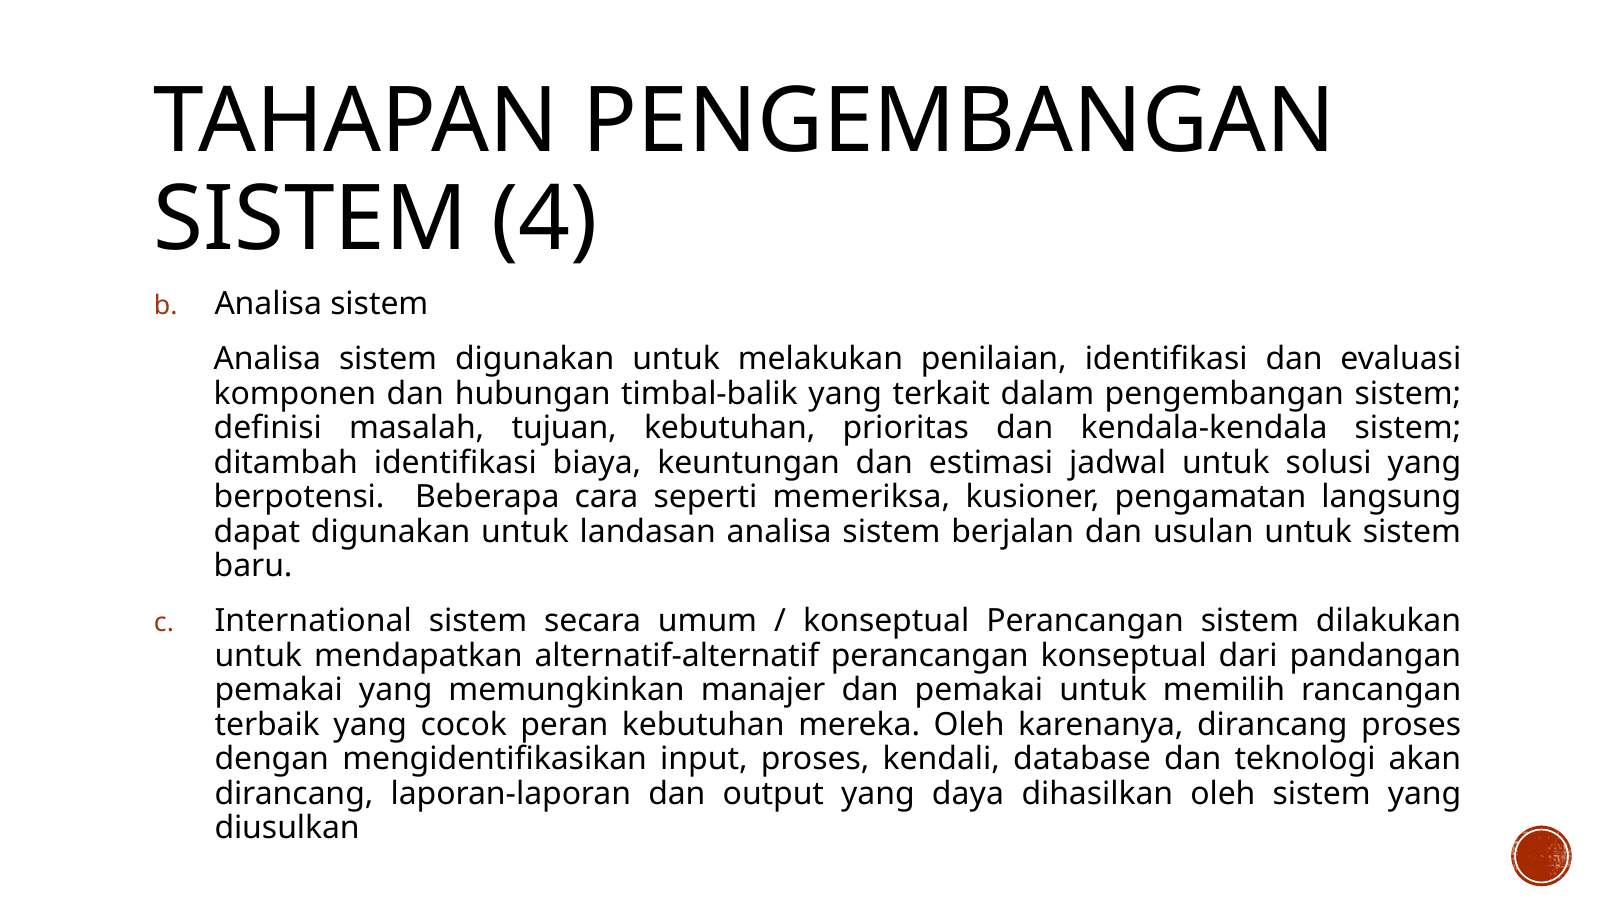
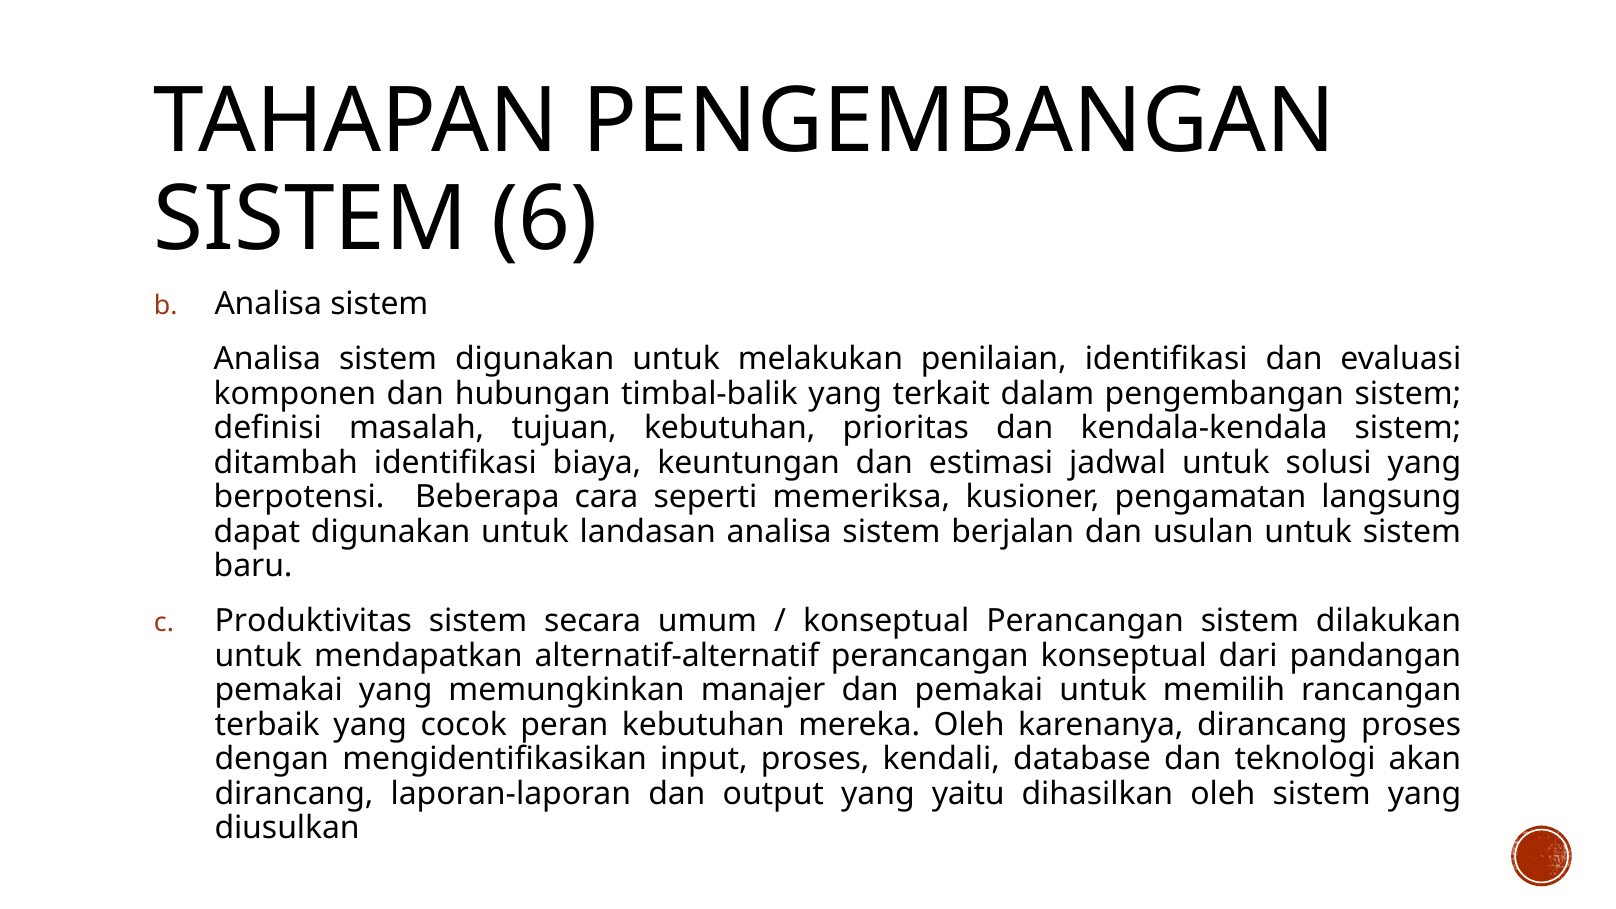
4: 4 -> 6
International: International -> Produktivitas
daya: daya -> yaitu
